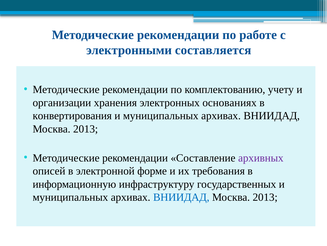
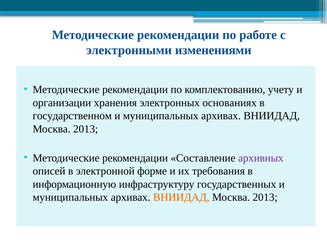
составляется: составляется -> изменениями
конвертирования: конвертирования -> государственном
ВНИИДАД at (181, 197) colour: blue -> orange
